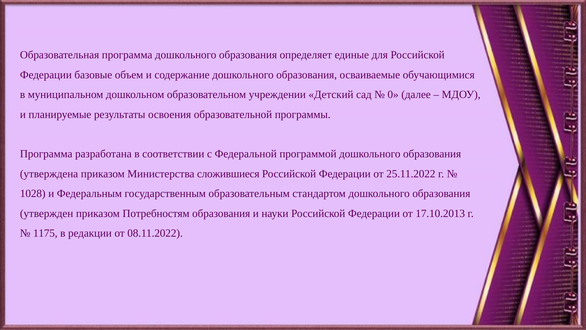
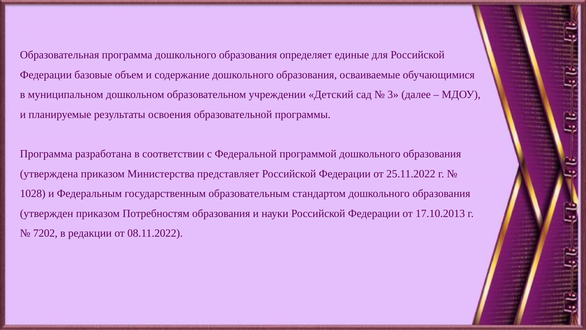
0: 0 -> 3
сложившиеся: сложившиеся -> представляет
1175: 1175 -> 7202
